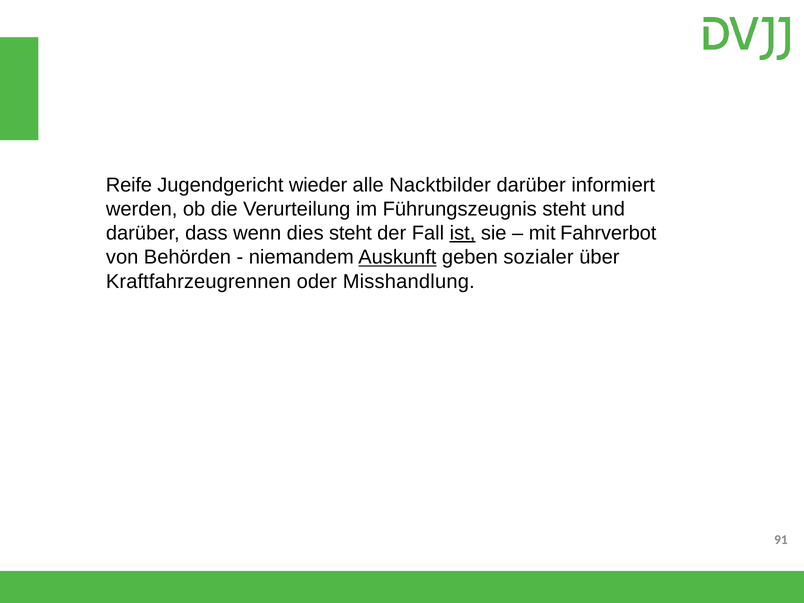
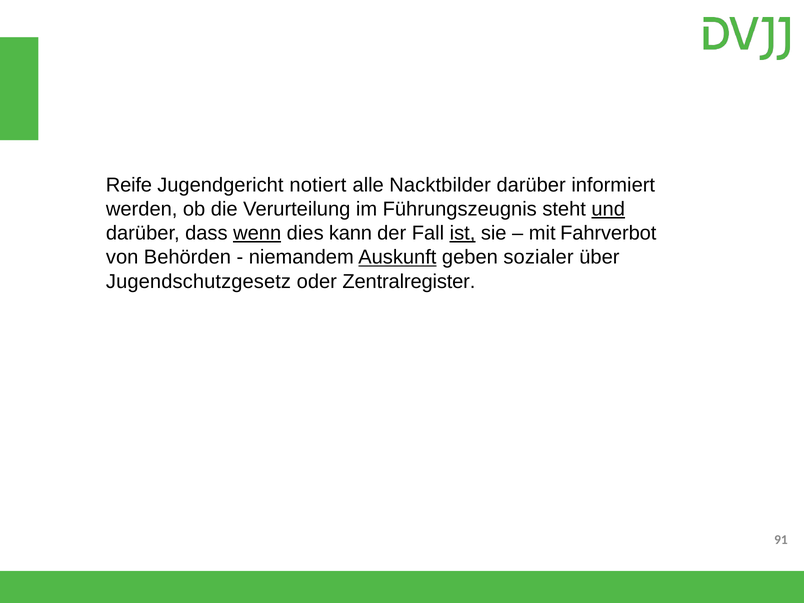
wieder: wieder -> notiert
und underline: none -> present
wenn underline: none -> present
dies steht: steht -> kann
Kraftfahrzeugrennen: Kraftfahrzeugrennen -> Jugendschutzgesetz
Misshandlung: Misshandlung -> Zentralregister
